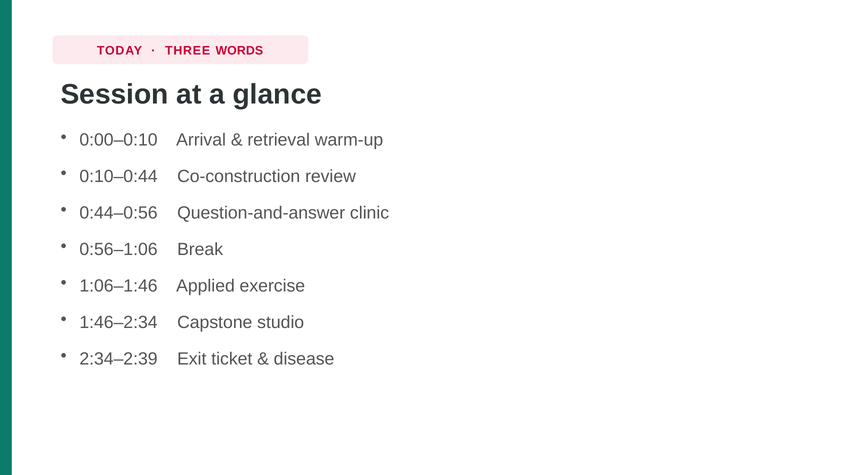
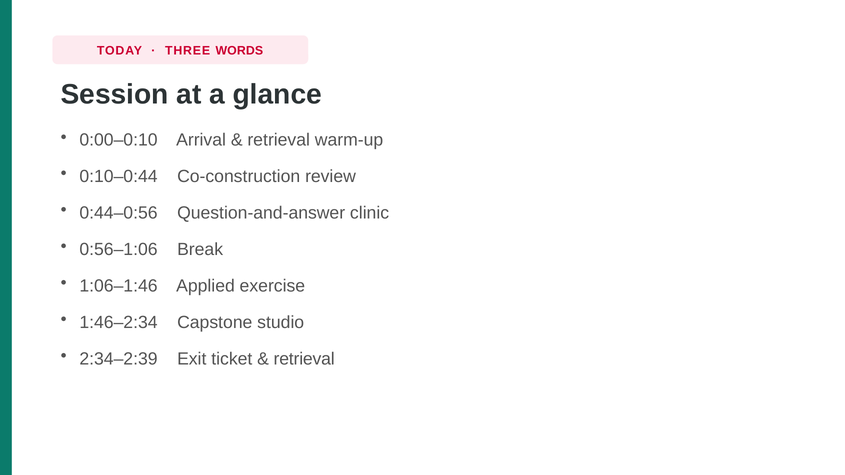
disease at (304, 359): disease -> retrieval
